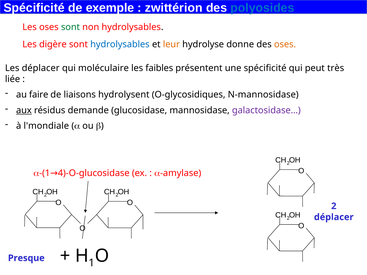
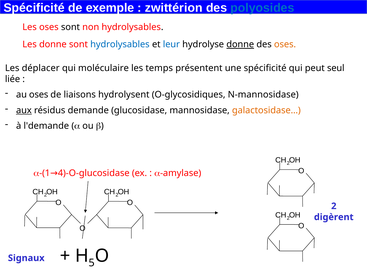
sont at (70, 27) colour: green -> black
Les digère: digère -> donne
leur colour: orange -> blue
donne at (240, 44) underline: none -> present
faibles: faibles -> temps
très: très -> seul
au faire: faire -> oses
galactosidase… colour: purple -> orange
l'mondiale: l'mondiale -> l'demande
déplacer at (334, 217): déplacer -> digèrent
1: 1 -> 5
Presque: Presque -> Signaux
